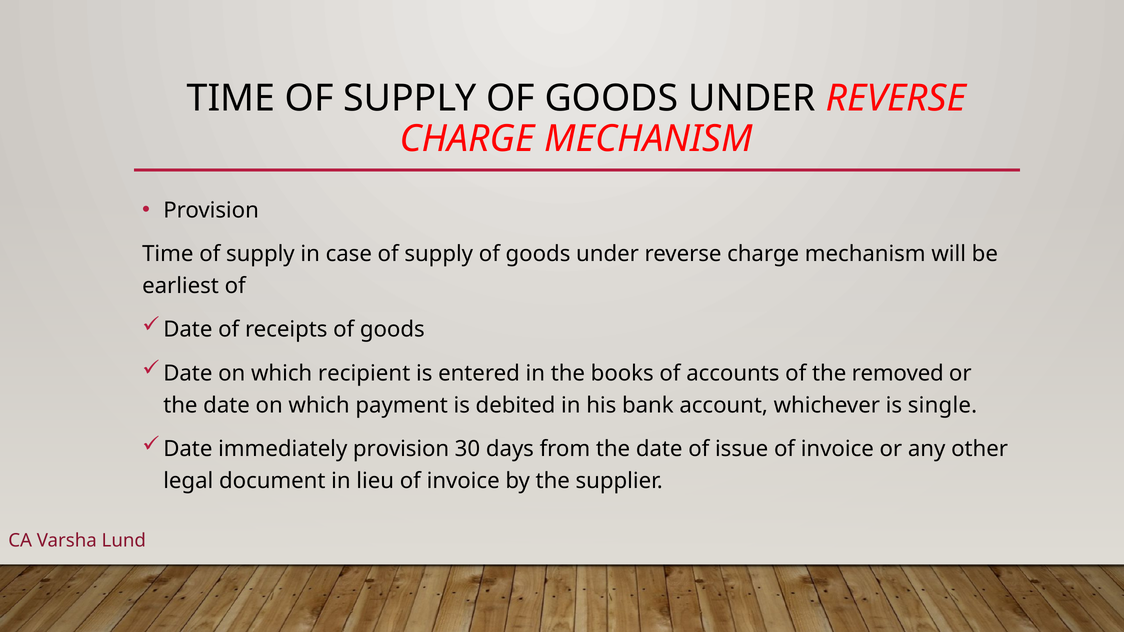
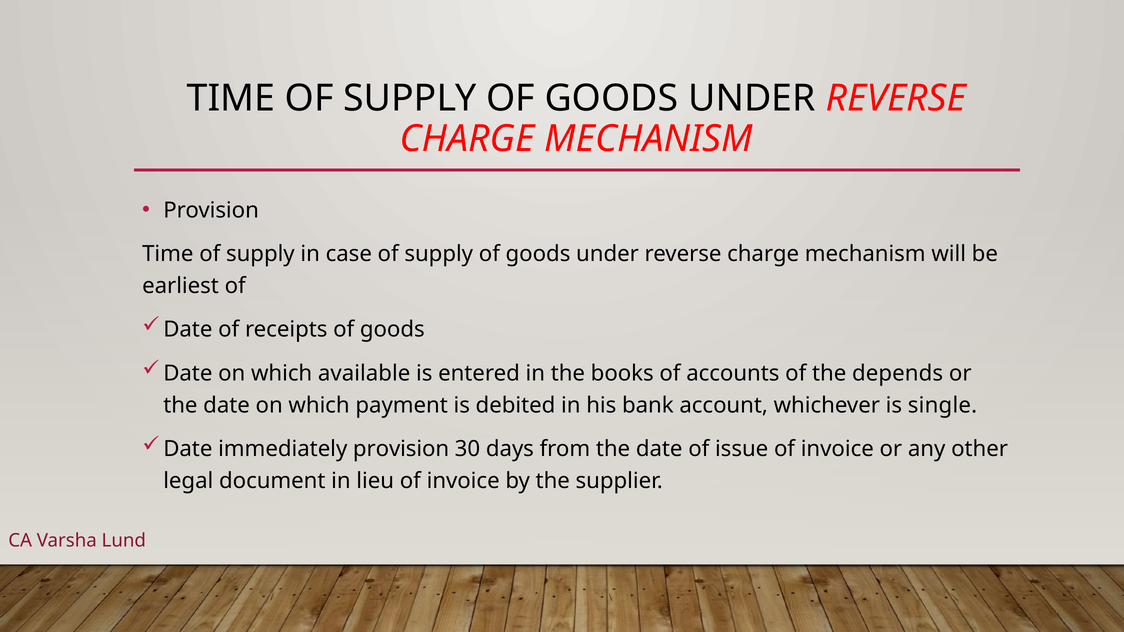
recipient: recipient -> available
removed: removed -> depends
